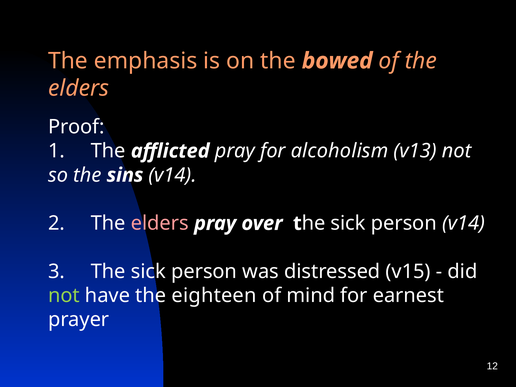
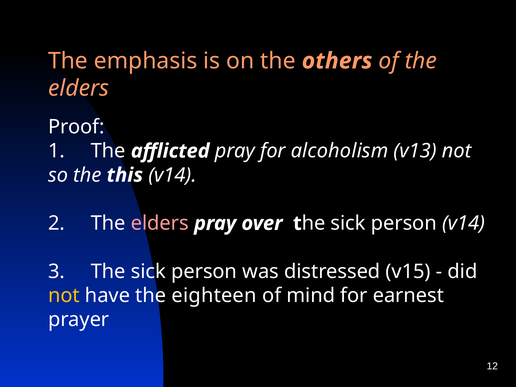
bowed: bowed -> others
sins: sins -> this
not at (64, 296) colour: light green -> yellow
